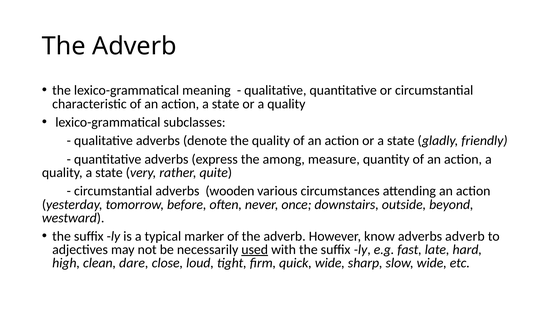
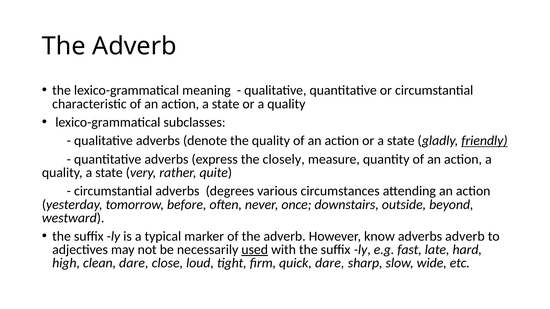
friendly underline: none -> present
among: among -> closely
wooden: wooden -> degrees
quick wide: wide -> dare
